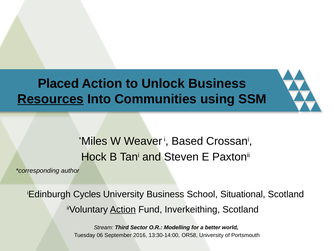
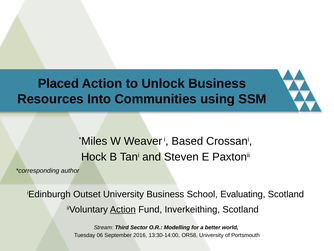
Resources underline: present -> none
Cycles: Cycles -> Outset
Situational: Situational -> Evaluating
